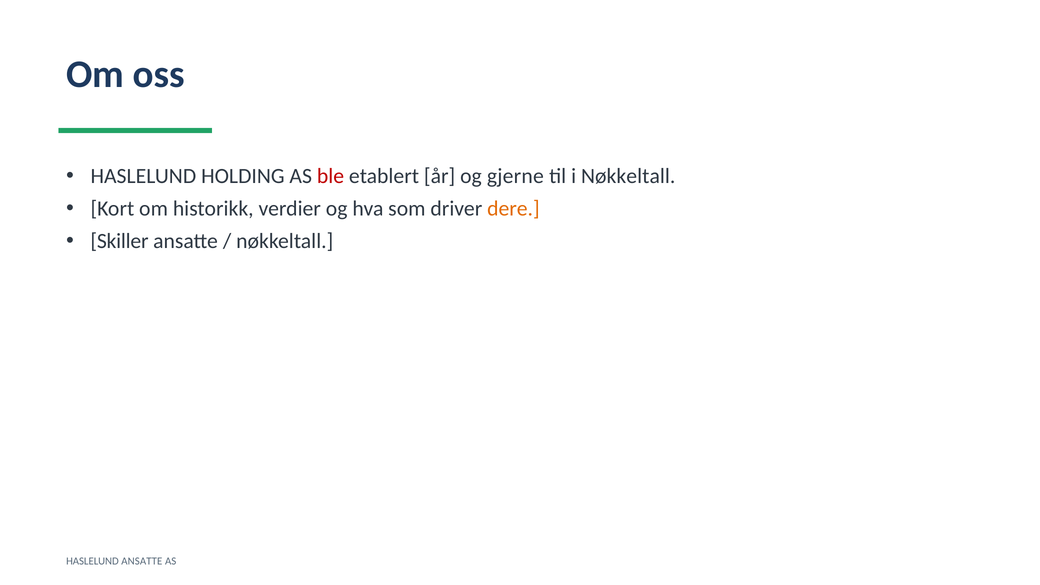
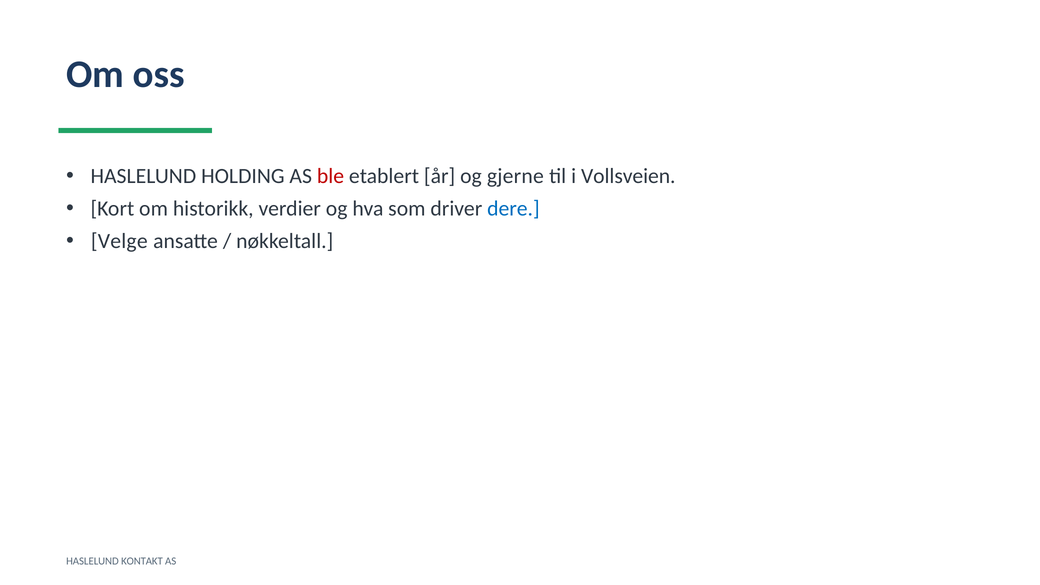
i Nøkkeltall: Nøkkeltall -> Vollsveien
dere colour: orange -> blue
Skiller: Skiller -> Velge
HASLELUND ANSATTE: ANSATTE -> KONTAKT
